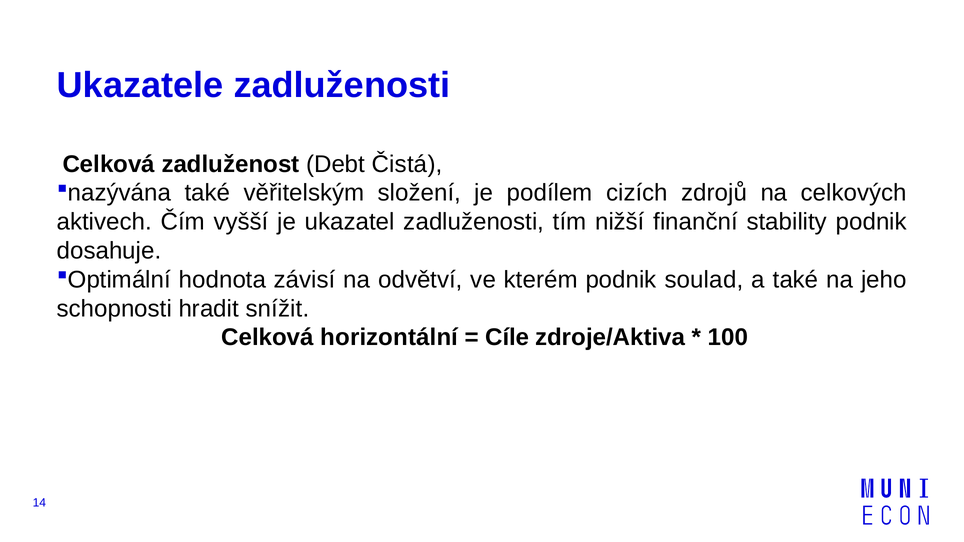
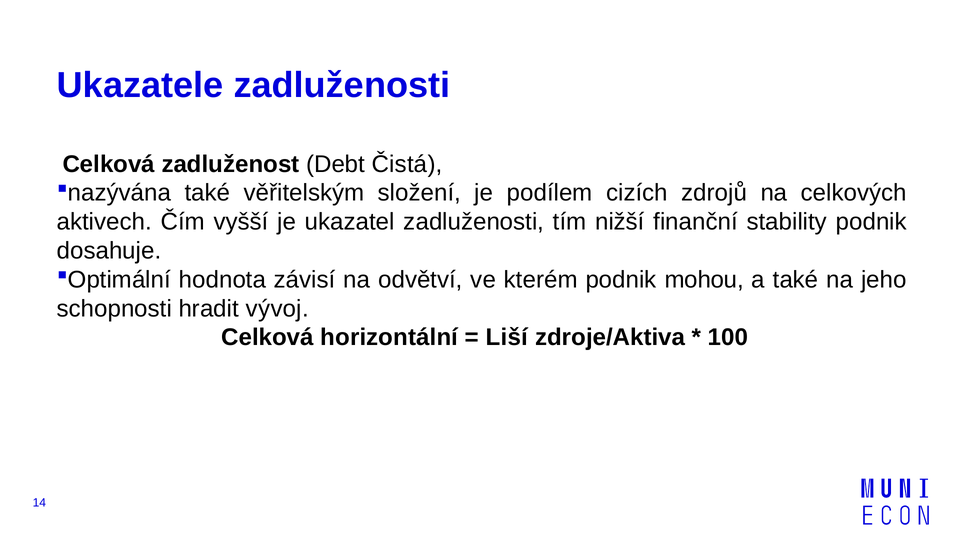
soulad: soulad -> mohou
snížit: snížit -> vývoj
Cíle: Cíle -> Liší
